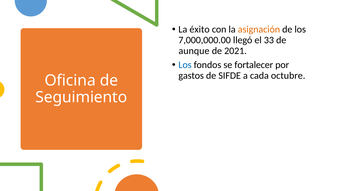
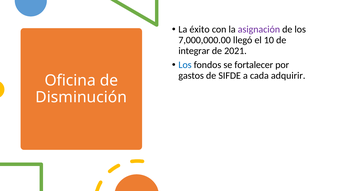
asignación colour: orange -> purple
33: 33 -> 10
aunque: aunque -> integrar
octubre: octubre -> adquirir
Seguimiento: Seguimiento -> Disminución
